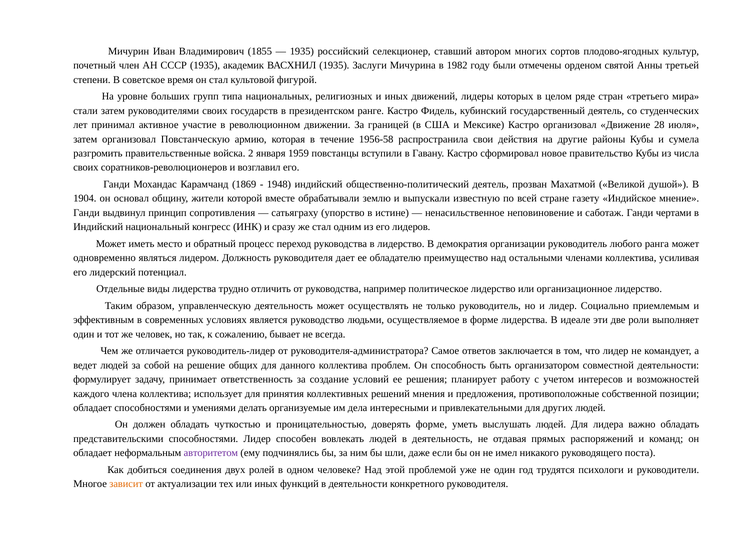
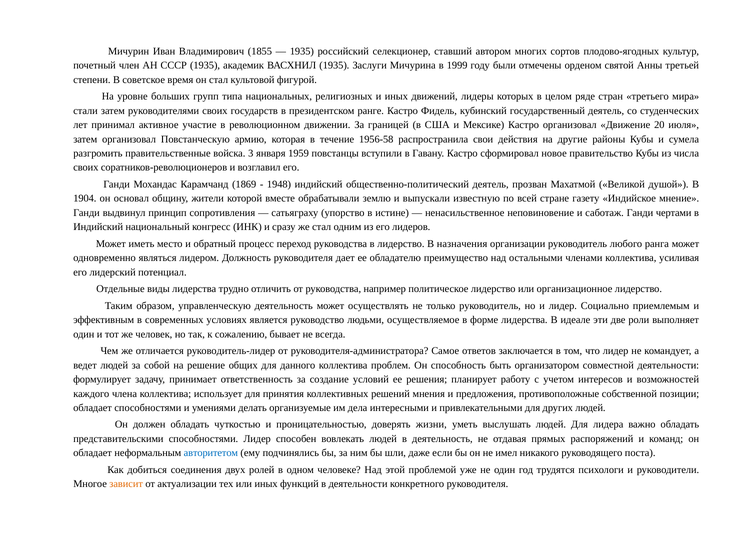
1982: 1982 -> 1999
28: 28 -> 20
2: 2 -> 3
демократия: демократия -> назначения
доверять форме: форме -> жизни
авторитетом colour: purple -> blue
